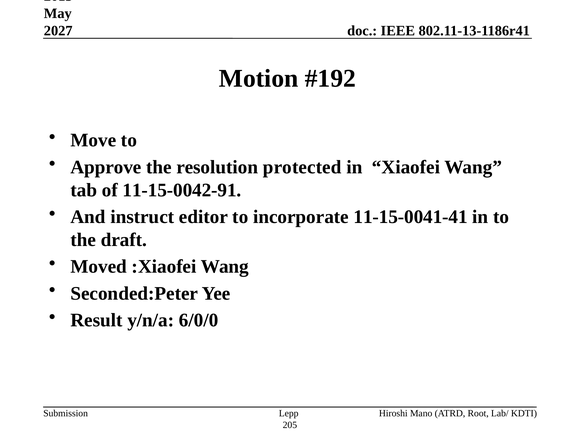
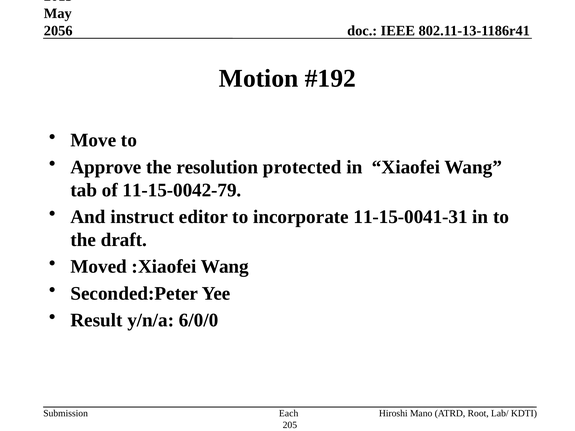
2027: 2027 -> 2056
11-15-0042-91: 11-15-0042-91 -> 11-15-0042-79
11-15-0041-41: 11-15-0041-41 -> 11-15-0041-31
Lepp: Lepp -> Each
